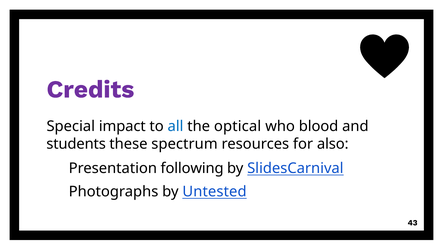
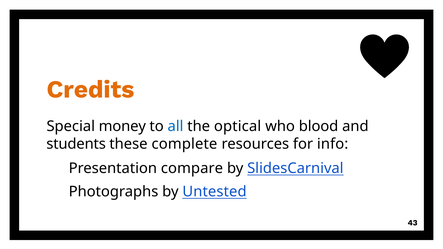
Credits colour: purple -> orange
impact: impact -> money
spectrum: spectrum -> complete
also: also -> info
following: following -> compare
